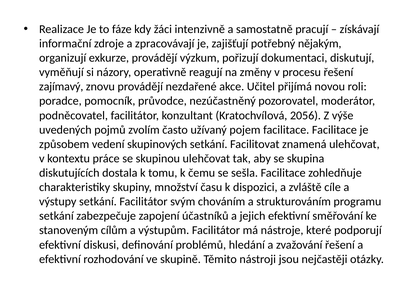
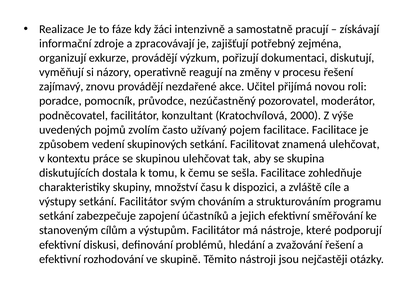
nějakým: nějakým -> zejména
2056: 2056 -> 2000
